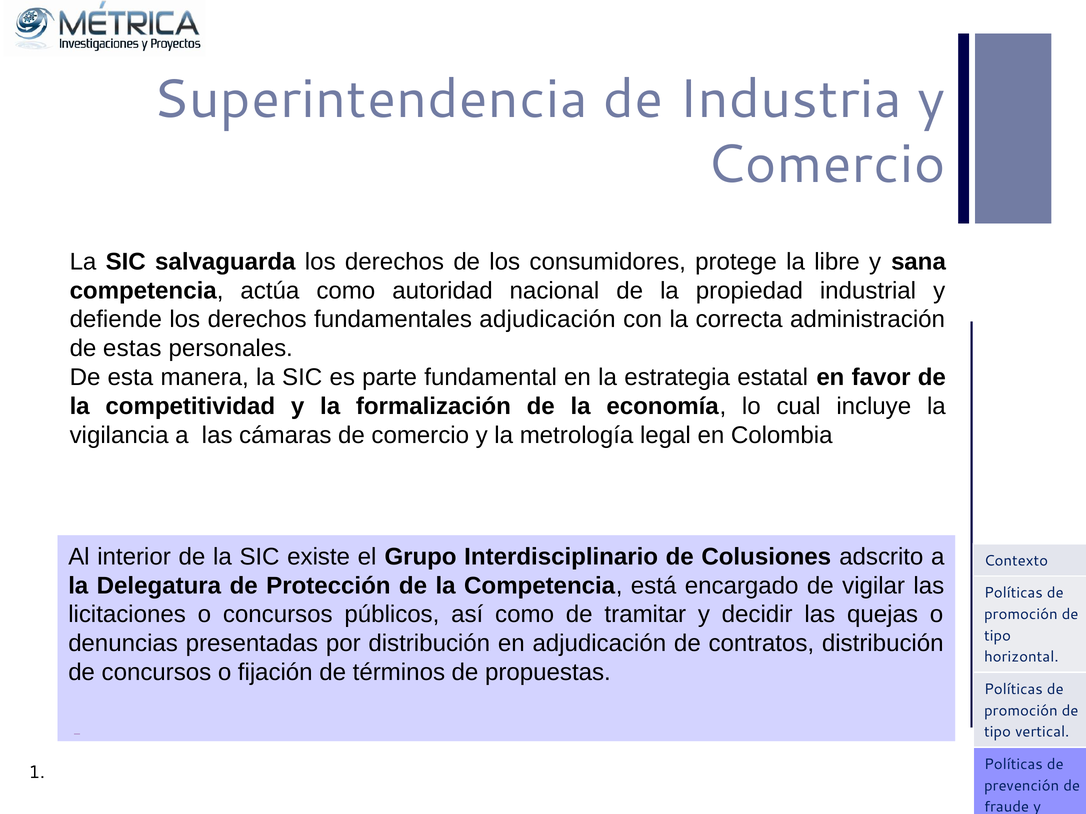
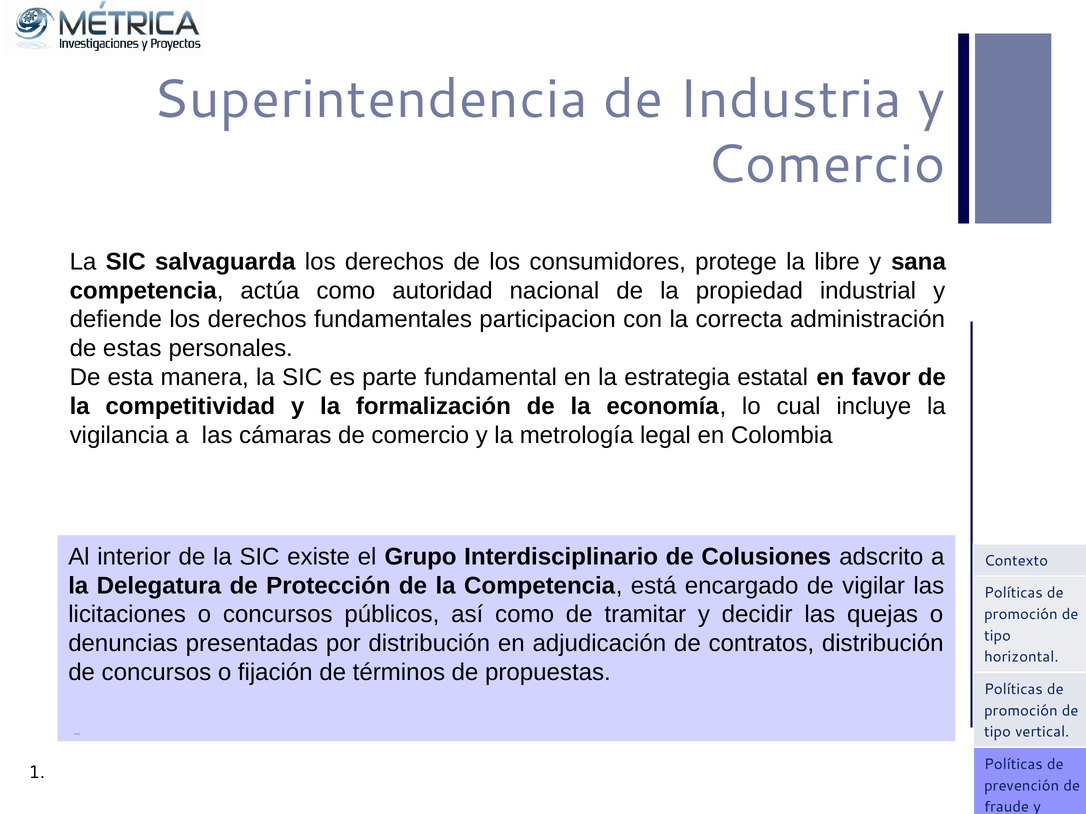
fundamentales adjudicación: adjudicación -> participacion
